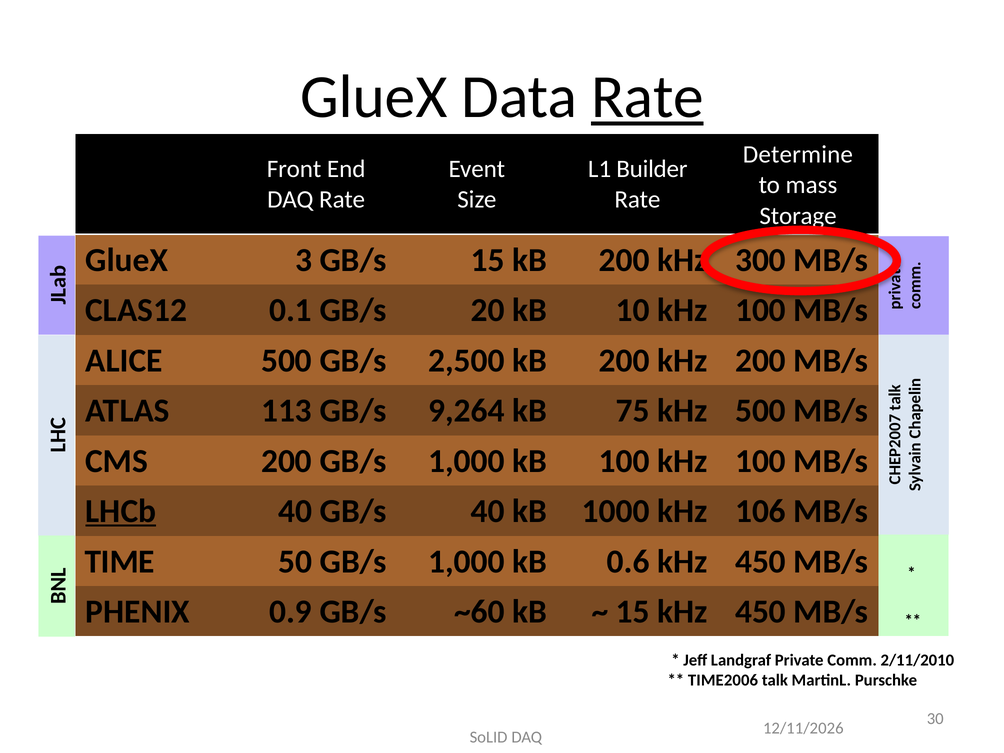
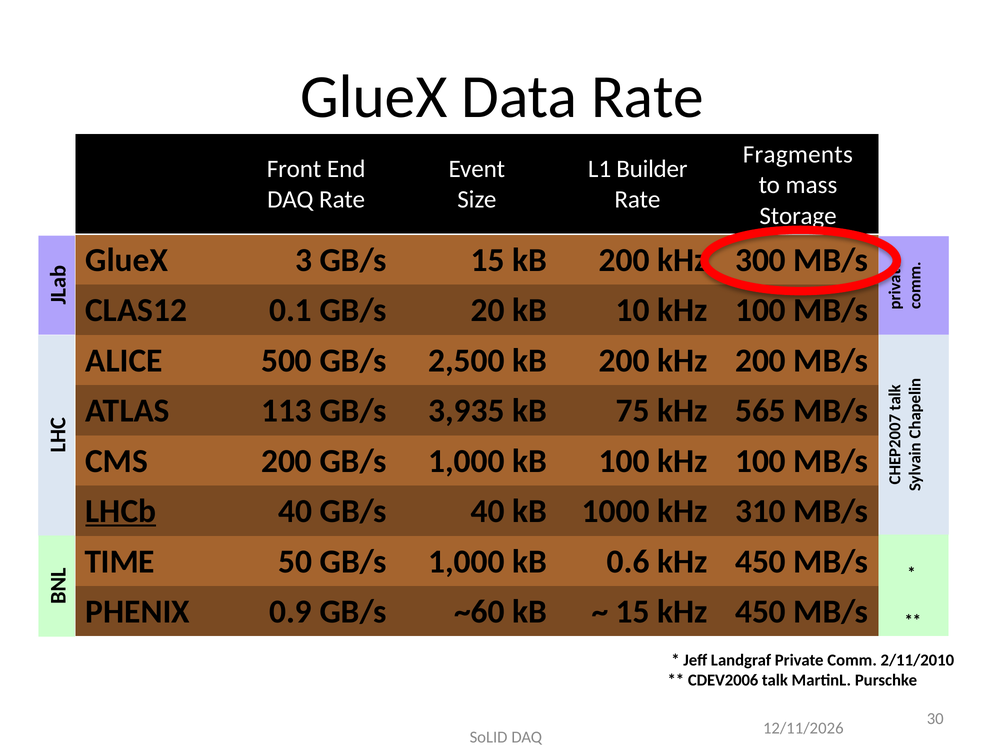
Rate at (647, 97) underline: present -> none
Determine: Determine -> Fragments
9,264: 9,264 -> 3,935
kHz 500: 500 -> 565
106: 106 -> 310
TIME2006: TIME2006 -> CDEV2006
